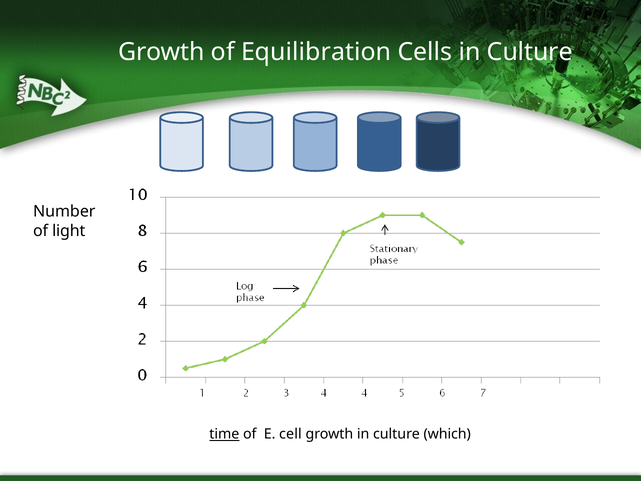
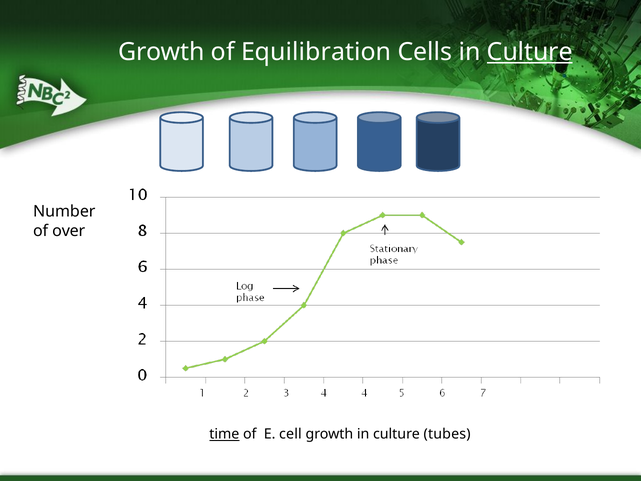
Culture at (530, 52) underline: none -> present
light: light -> over
which: which -> tubes
